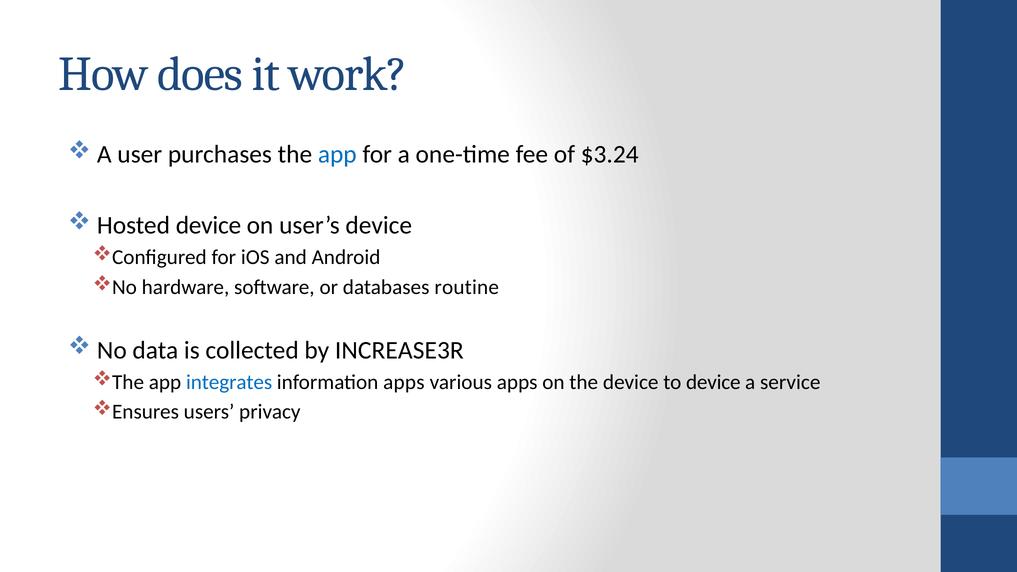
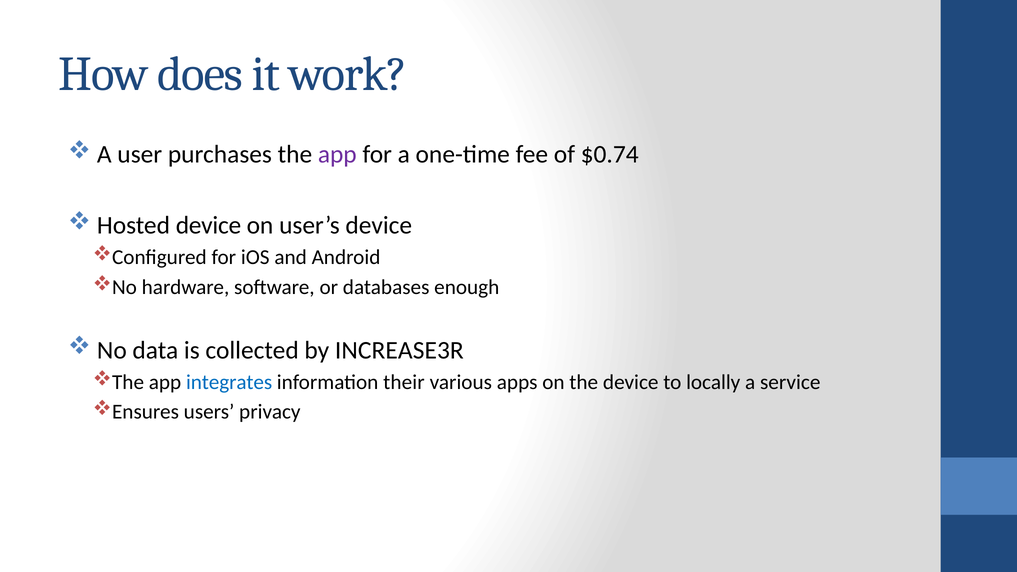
app at (337, 154) colour: blue -> purple
$3.24: $3.24 -> $0.74
routine: routine -> enough
information apps: apps -> their
to device: device -> locally
